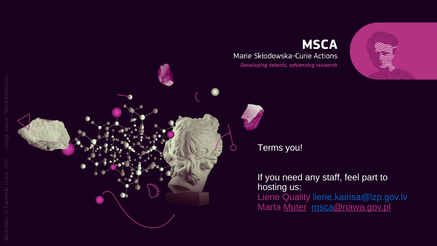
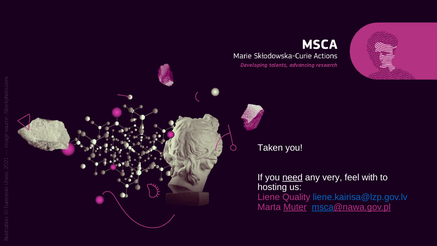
Terms: Terms -> Taken
need underline: none -> present
staff: staff -> very
part: part -> with
